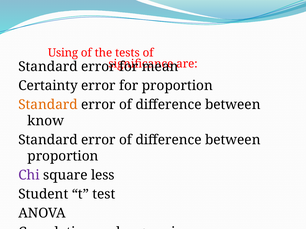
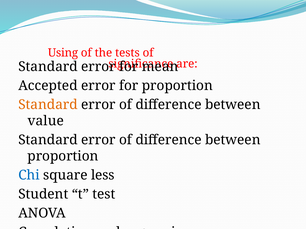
Certainty: Certainty -> Accepted
know: know -> value
Chi colour: purple -> blue
